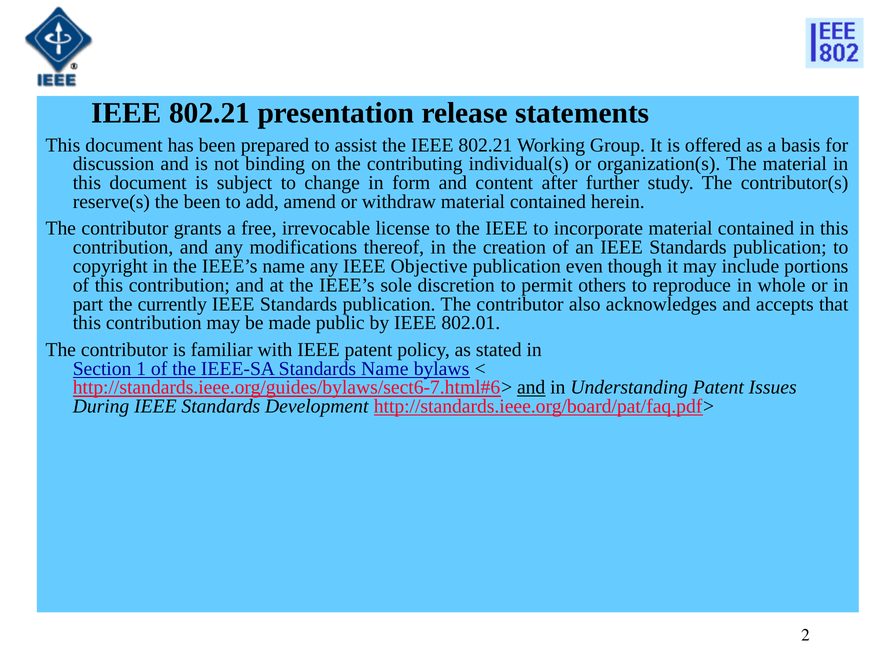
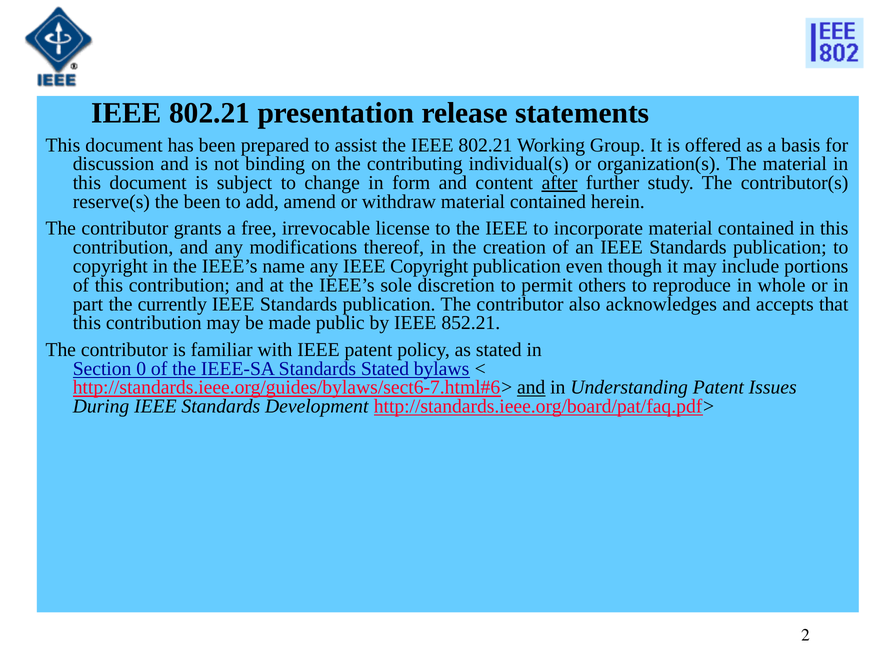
after underline: none -> present
IEEE Objective: Objective -> Copyright
802.01: 802.01 -> 852.21
1: 1 -> 0
Standards Name: Name -> Stated
